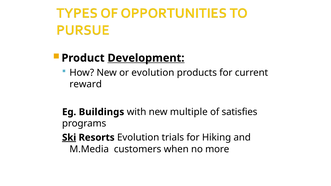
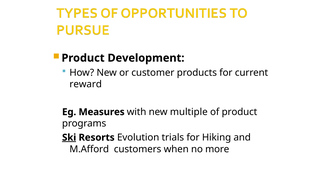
Development underline: present -> none
or evolution: evolution -> customer
Buildings: Buildings -> Measures
of satisfies: satisfies -> product
M.Media: M.Media -> M.Afford
